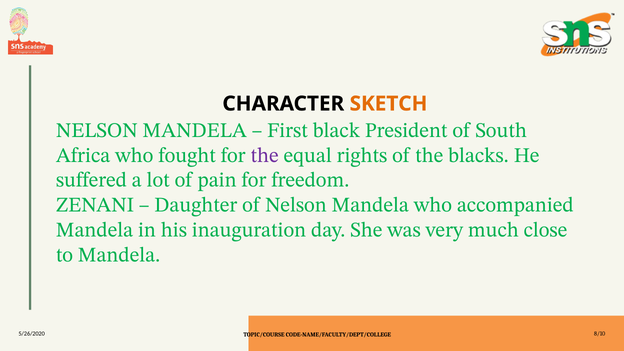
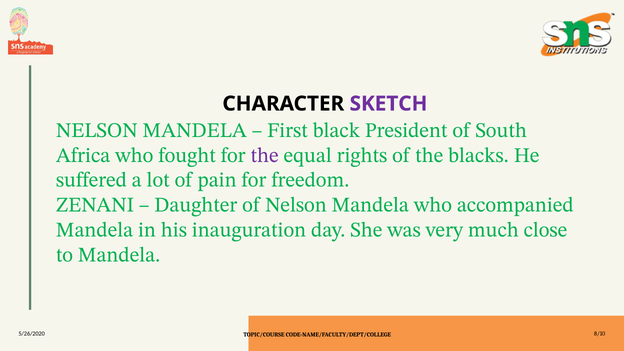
SKETCH colour: orange -> purple
